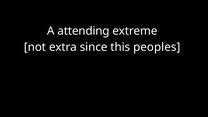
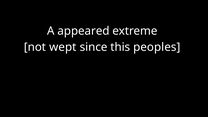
attending: attending -> appeared
extra: extra -> wept
